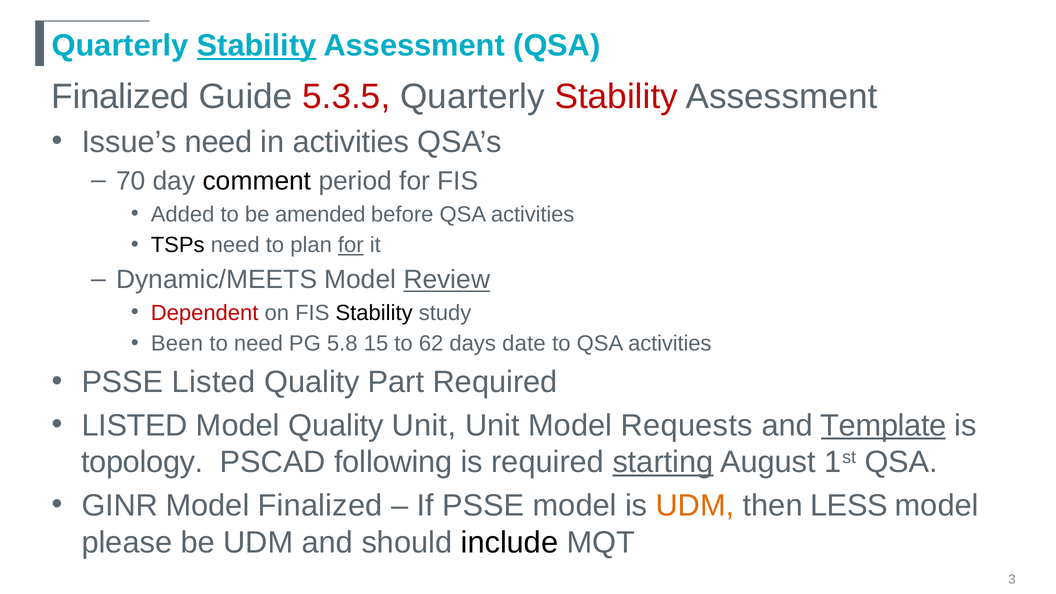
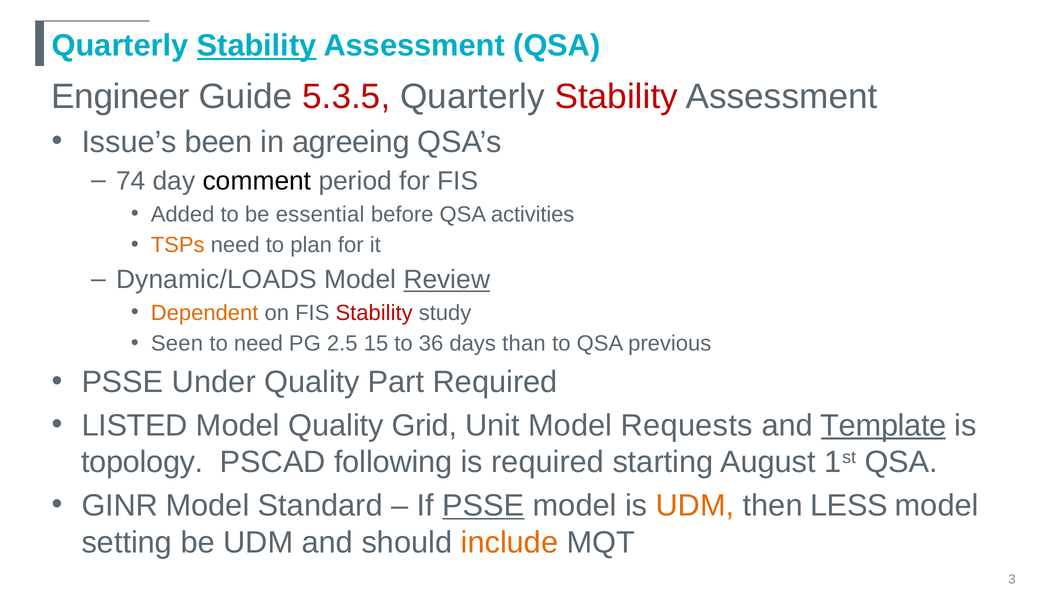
Finalized at (120, 96): Finalized -> Engineer
Issue’s need: need -> been
in activities: activities -> agreeing
70: 70 -> 74
amended: amended -> essential
TSPs colour: black -> orange
for at (351, 245) underline: present -> none
Dynamic/MEETS: Dynamic/MEETS -> Dynamic/LOADS
Dependent colour: red -> orange
Stability at (374, 313) colour: black -> red
Been: Been -> Seen
5.8: 5.8 -> 2.5
62: 62 -> 36
date: date -> than
to QSA activities: activities -> previous
PSSE Listed: Listed -> Under
Quality Unit: Unit -> Grid
starting underline: present -> none
Model Finalized: Finalized -> Standard
PSSE at (483, 505) underline: none -> present
please: please -> setting
include colour: black -> orange
